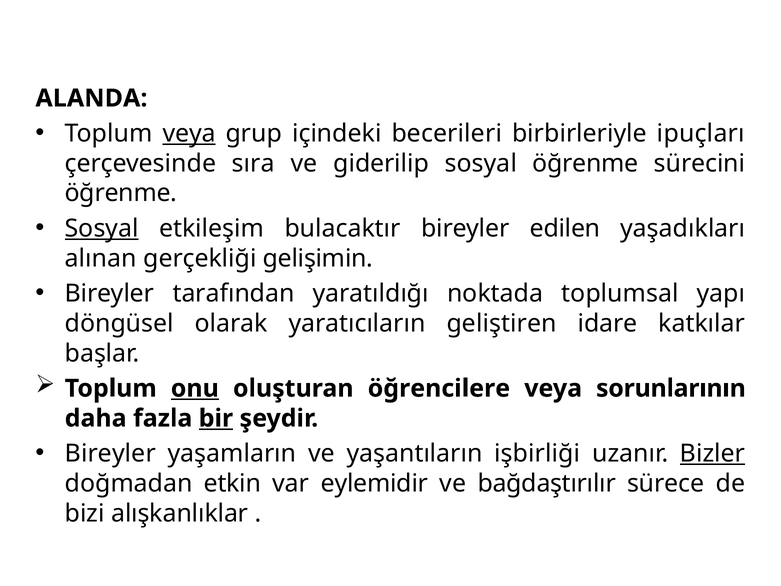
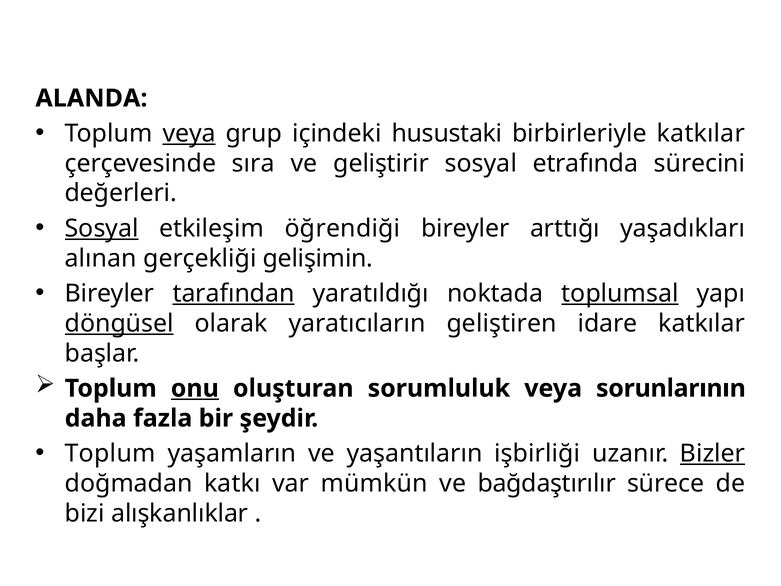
becerileri: becerileri -> husustaki
birbirleriyle ipuçları: ipuçları -> katkılar
giderilip: giderilip -> geliştirir
sosyal öğrenme: öğrenme -> etrafında
öğrenme at (121, 193): öğrenme -> değerleri
bulacaktır: bulacaktır -> öğrendiği
edilen: edilen -> arttığı
tarafından underline: none -> present
toplumsal underline: none -> present
döngüsel underline: none -> present
öğrencilere: öğrencilere -> sorumluluk
bir underline: present -> none
Bireyler at (110, 453): Bireyler -> Toplum
etkin: etkin -> katkı
eylemidir: eylemidir -> mümkün
